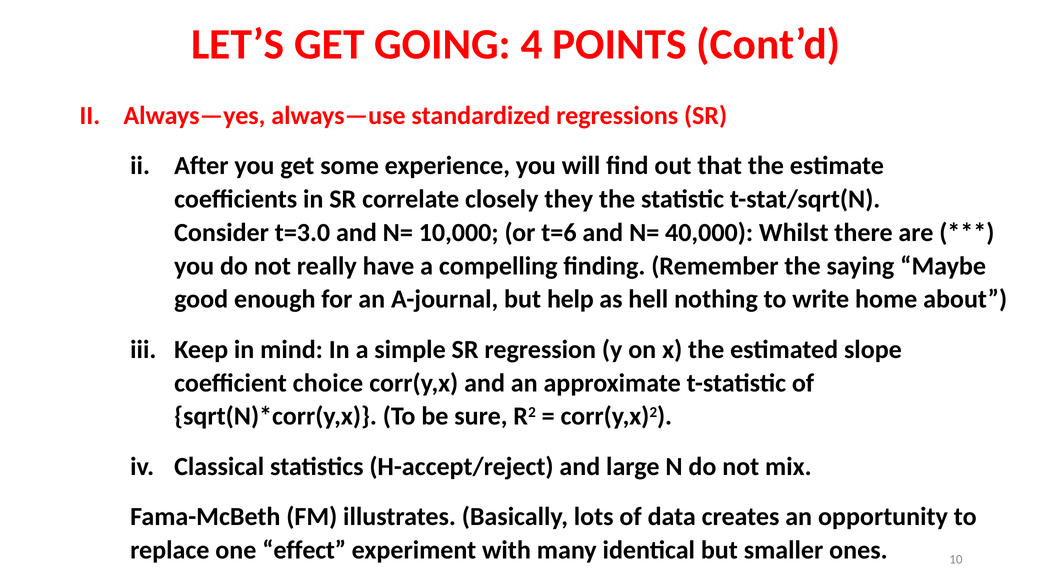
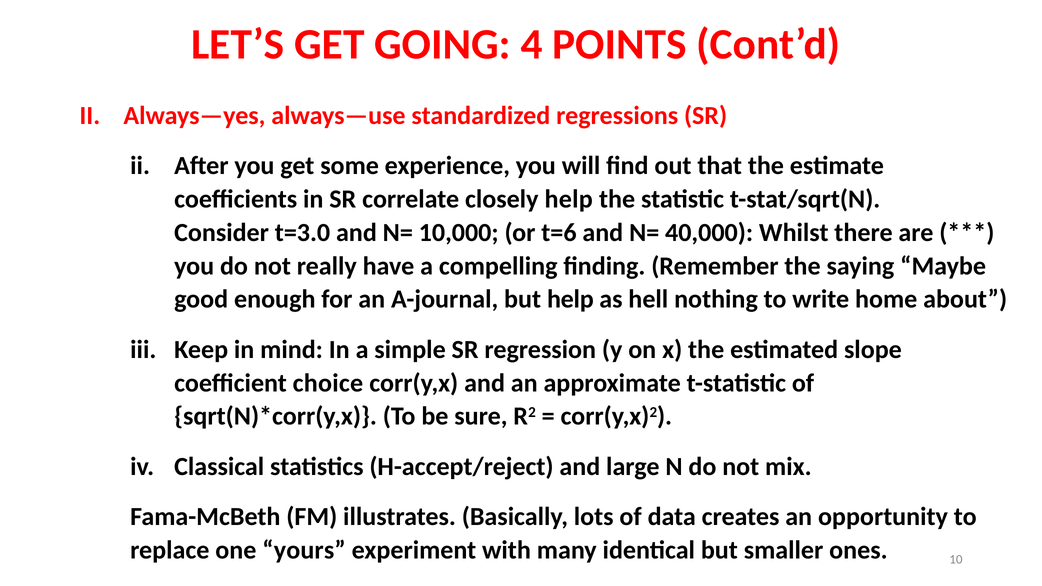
closely they: they -> help
effect: effect -> yours
